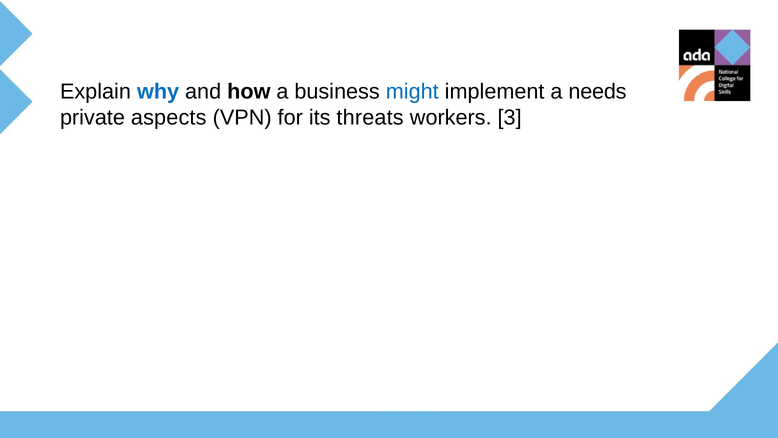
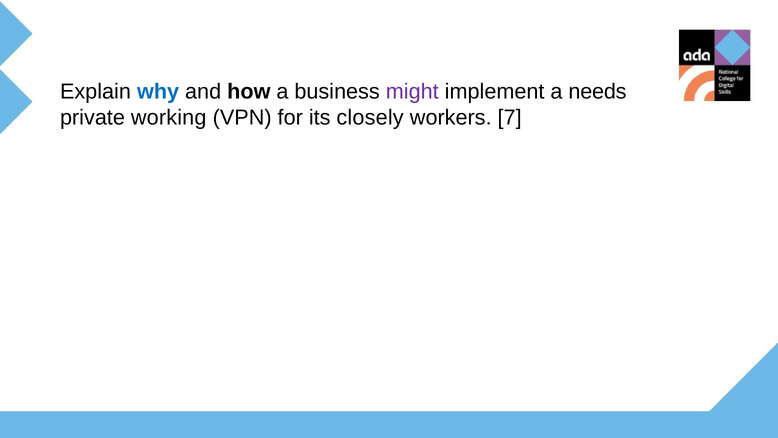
might colour: blue -> purple
aspects: aspects -> working
threats: threats -> closely
3: 3 -> 7
